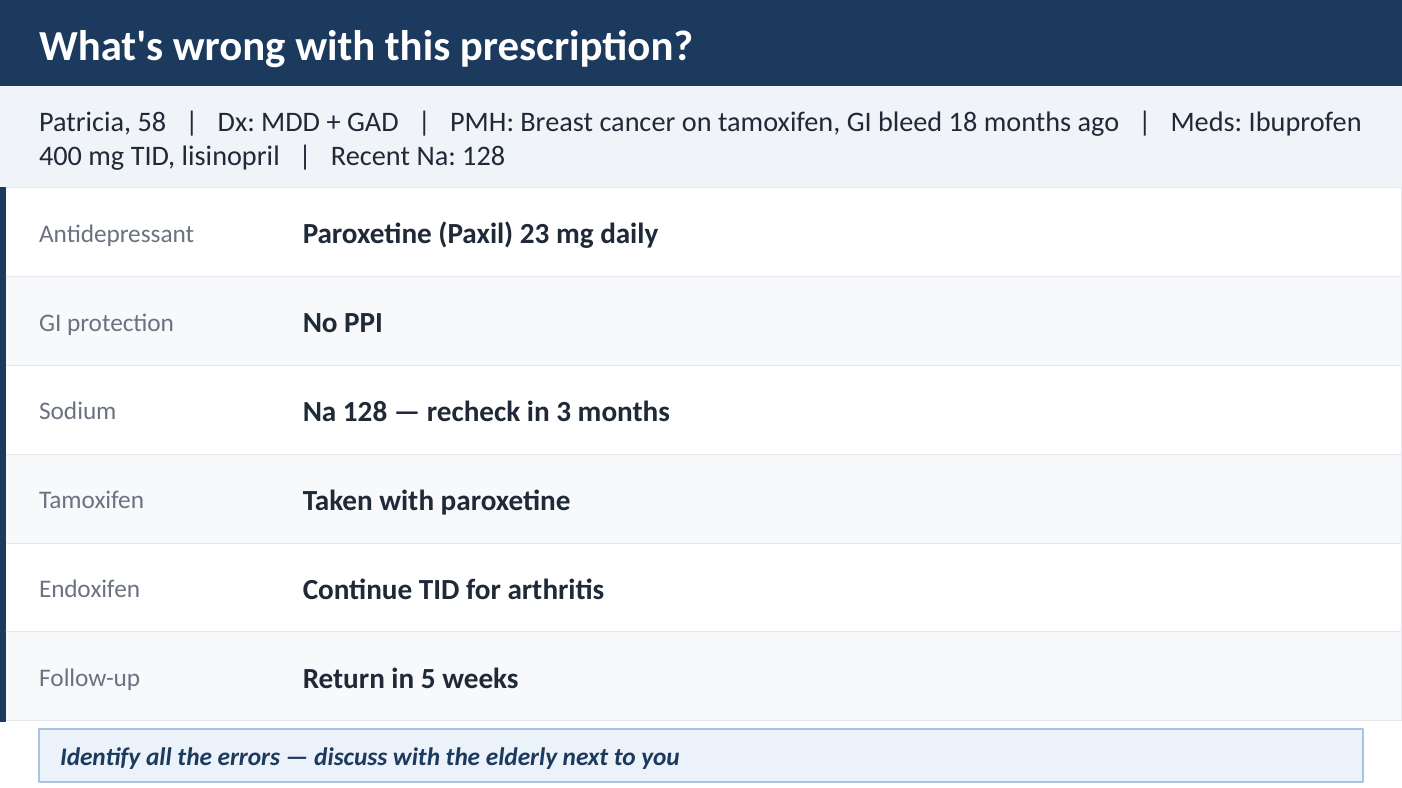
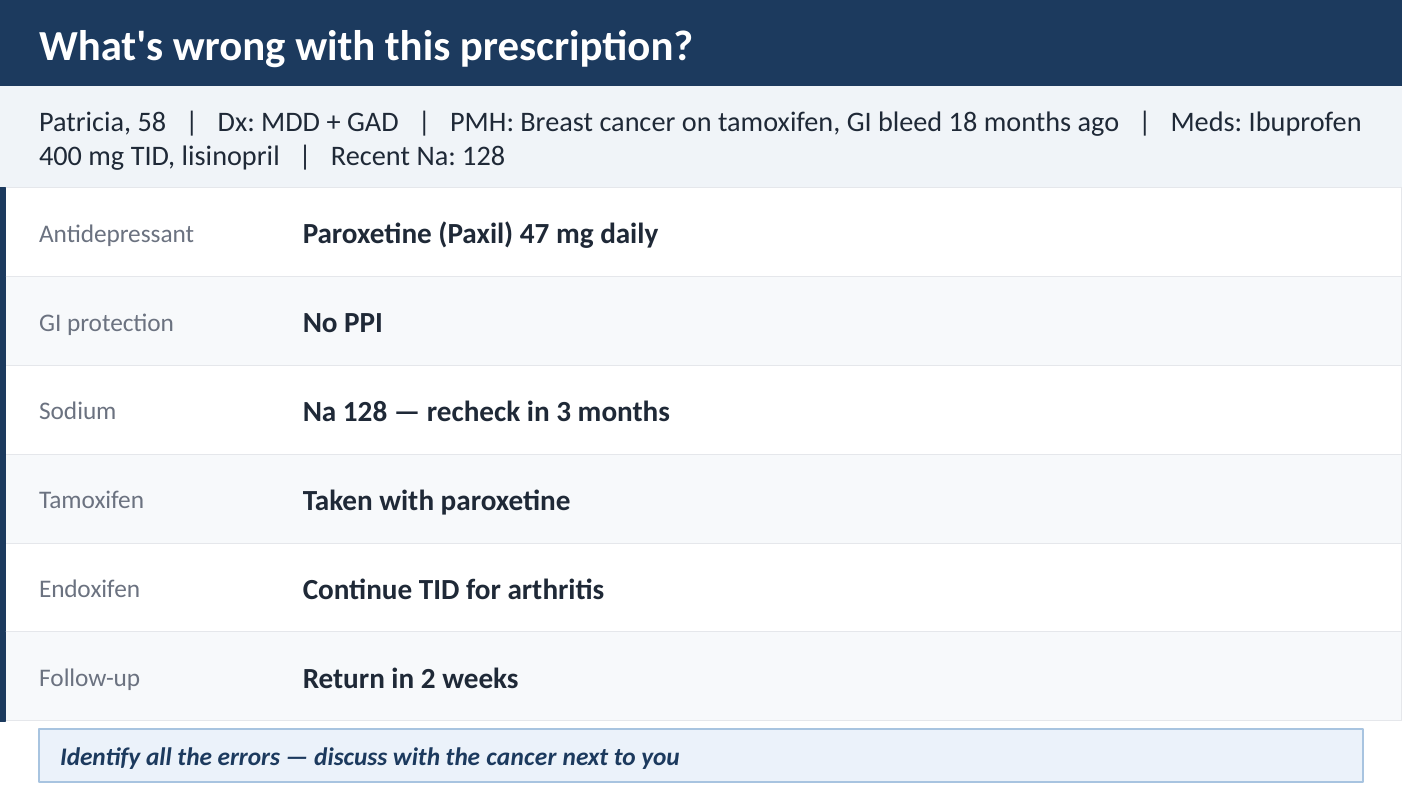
23: 23 -> 47
5: 5 -> 2
the elderly: elderly -> cancer
